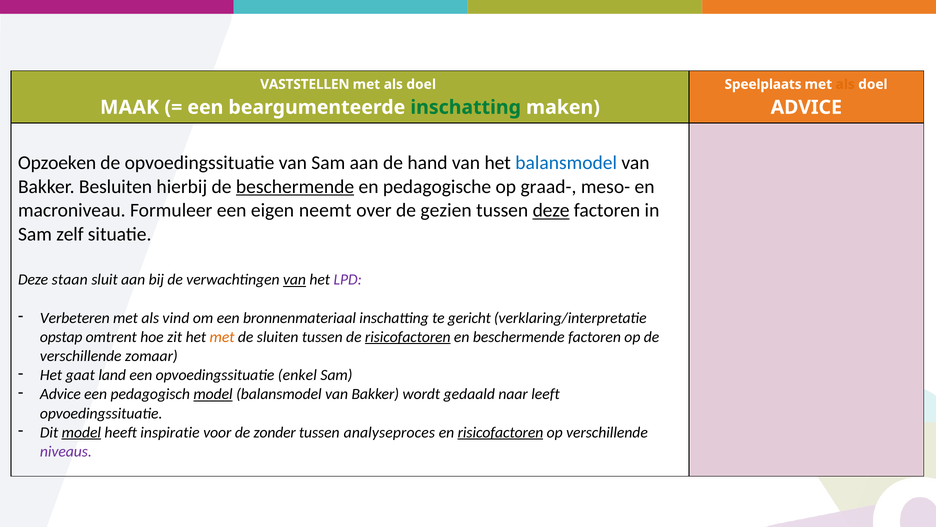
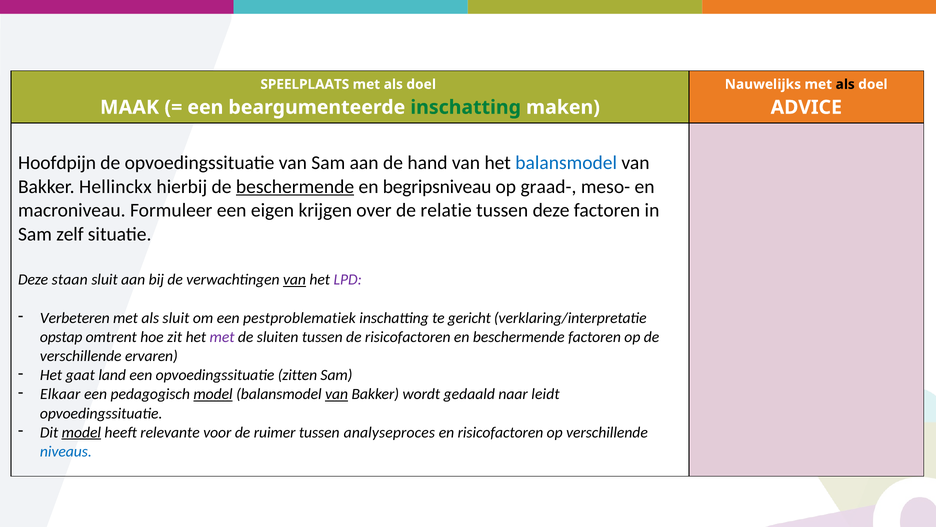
VASTSTELLEN: VASTSTELLEN -> SPEELPLAATS
Speelplaats: Speelplaats -> Nauwelijks
als at (845, 84) colour: orange -> black
Opzoeken: Opzoeken -> Hoofdpijn
Besluiten: Besluiten -> Hellinckx
pedagogische: pedagogische -> begripsniveau
neemt: neemt -> krijgen
gezien: gezien -> relatie
deze at (551, 210) underline: present -> none
als vind: vind -> sluit
bronnenmateriaal: bronnenmateriaal -> pestproblematiek
met at (222, 337) colour: orange -> purple
risicofactoren at (408, 337) underline: present -> none
zomaar: zomaar -> ervaren
enkel: enkel -> zitten
Advice at (60, 394): Advice -> Elkaar
van at (337, 394) underline: none -> present
leeft: leeft -> leidt
inspiratie: inspiratie -> relevante
zonder: zonder -> ruimer
risicofactoren at (500, 432) underline: present -> none
niveaus colour: purple -> blue
